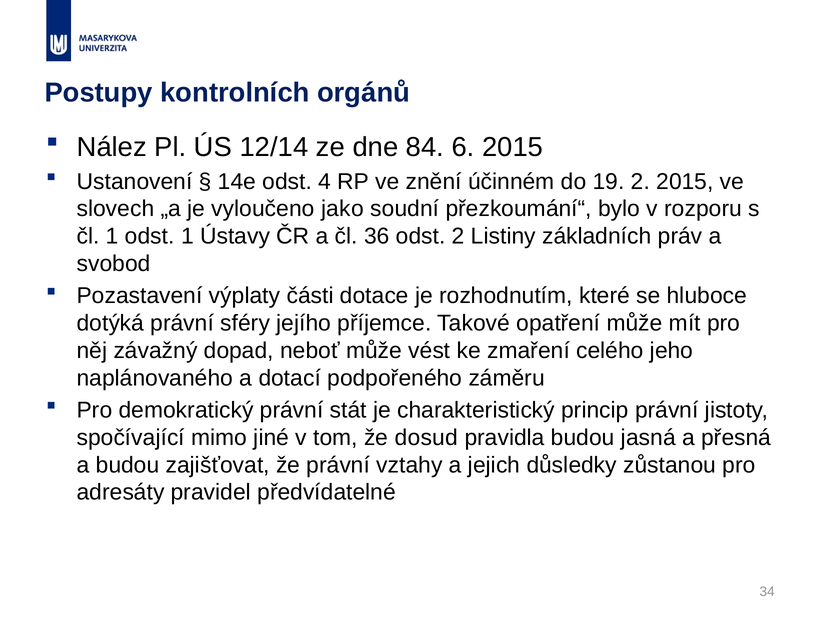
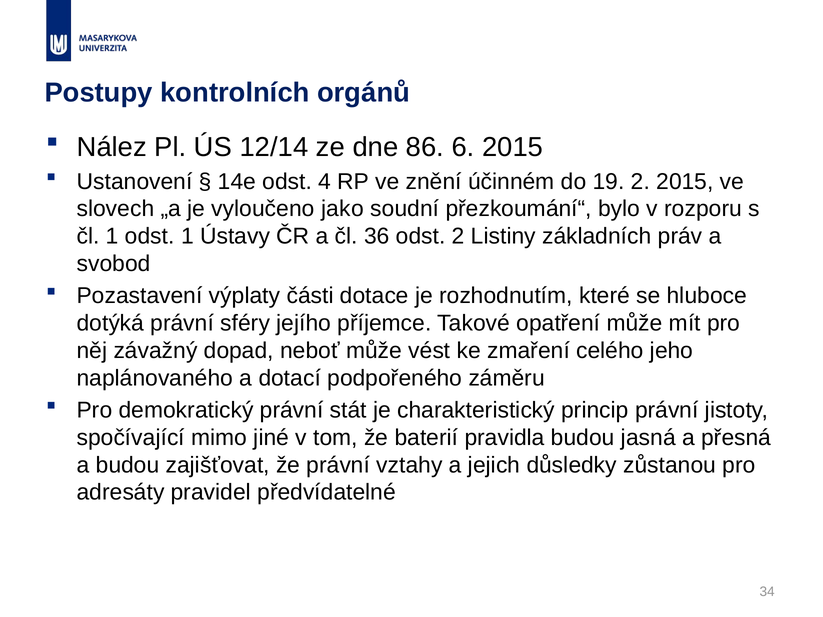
84: 84 -> 86
dosud: dosud -> baterií
